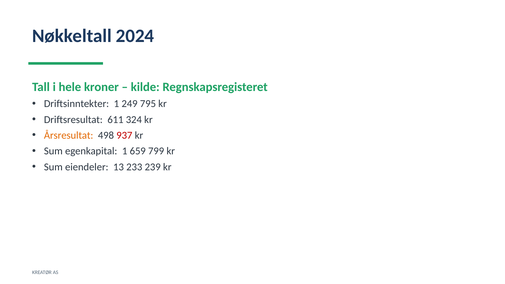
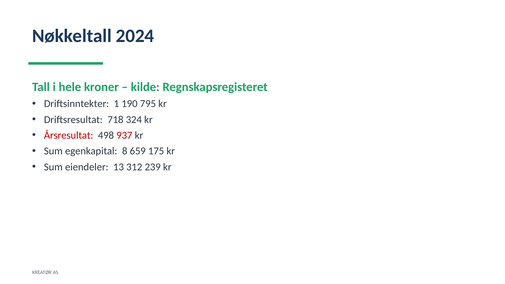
249: 249 -> 190
611: 611 -> 718
Årsresultat colour: orange -> red
egenkapital 1: 1 -> 8
799: 799 -> 175
233: 233 -> 312
